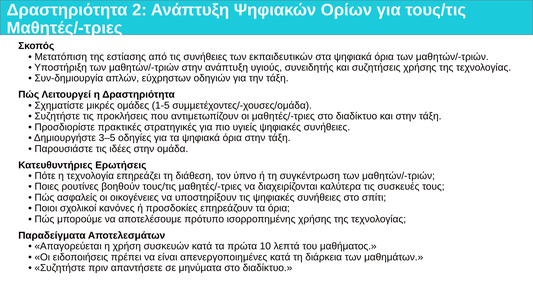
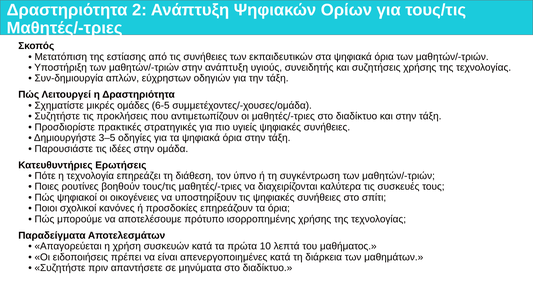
1-5: 1-5 -> 6-5
ασφαλείς: ασφαλείς -> ψηφιακοί
